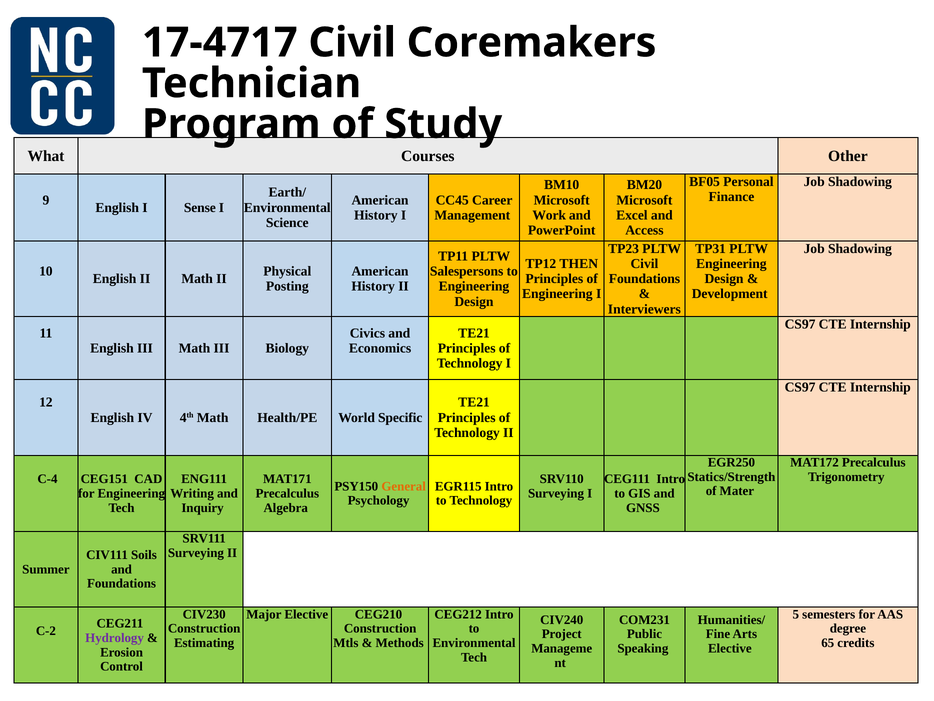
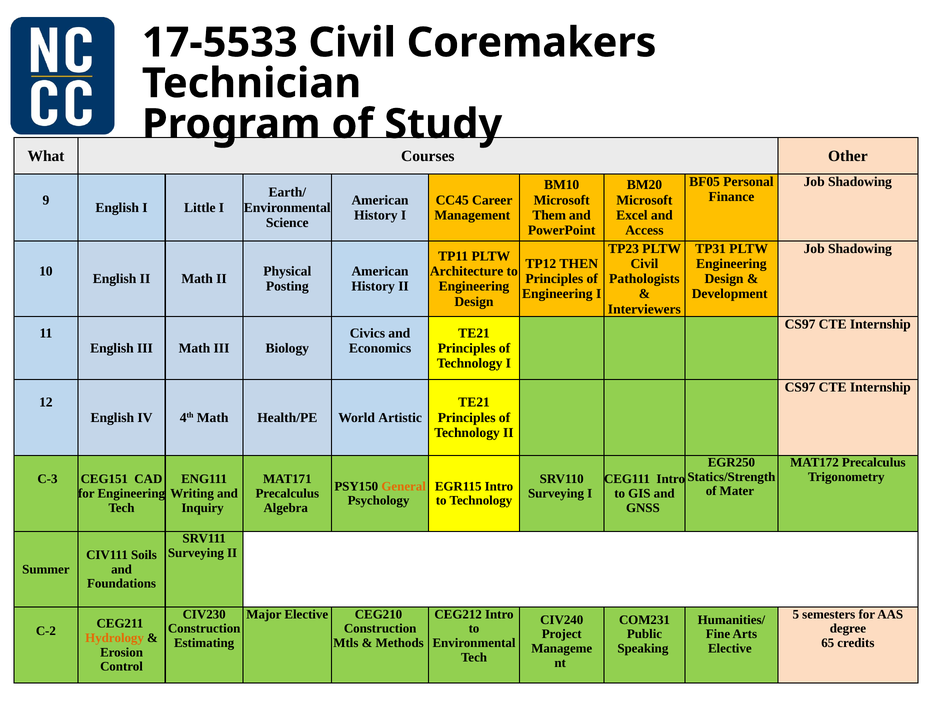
17-4717: 17-4717 -> 17-5533
Sense: Sense -> Little
Work: Work -> Them
Salespersons: Salespersons -> Architecture
Foundations at (644, 279): Foundations -> Pathologists
Specific: Specific -> Artistic
C-4: C-4 -> C-3
Hydrology colour: purple -> orange
